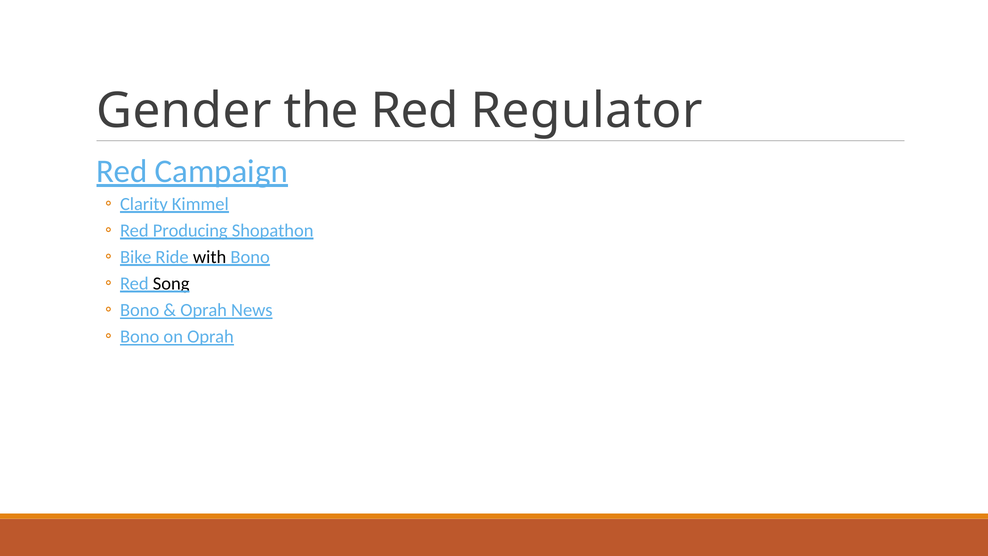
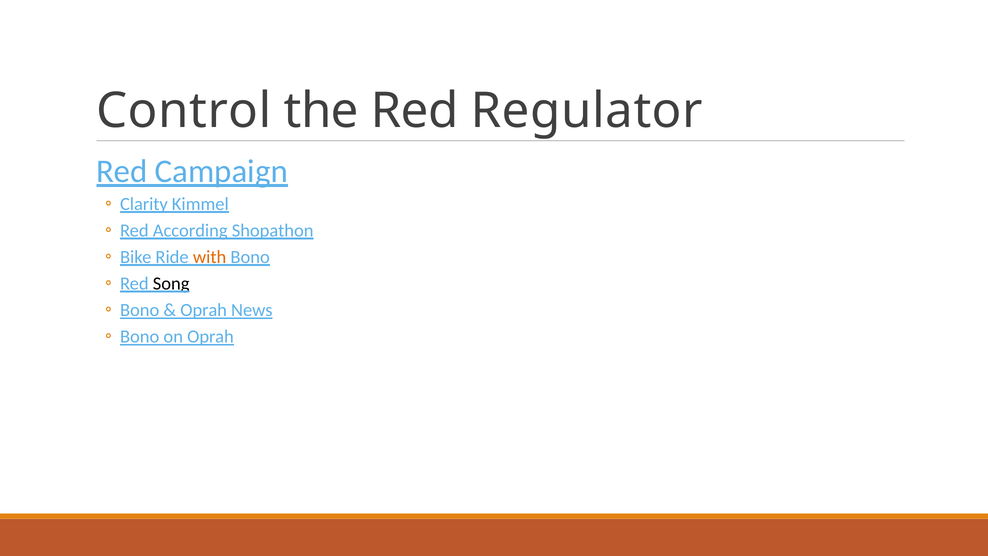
Gender: Gender -> Control
Producing: Producing -> According
with colour: black -> orange
